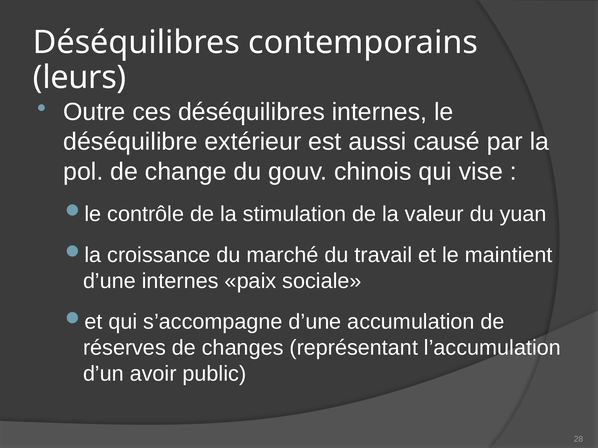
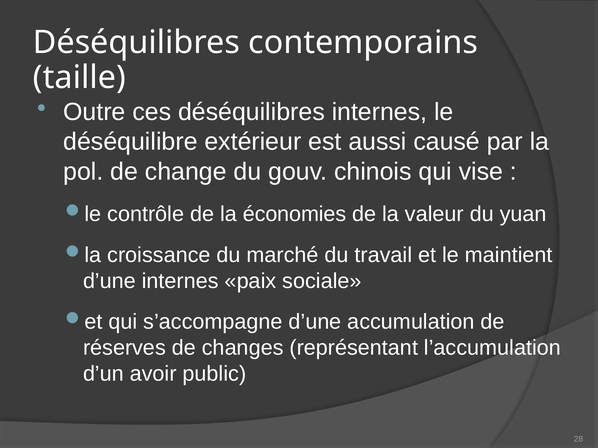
leurs: leurs -> taille
stimulation: stimulation -> économies
